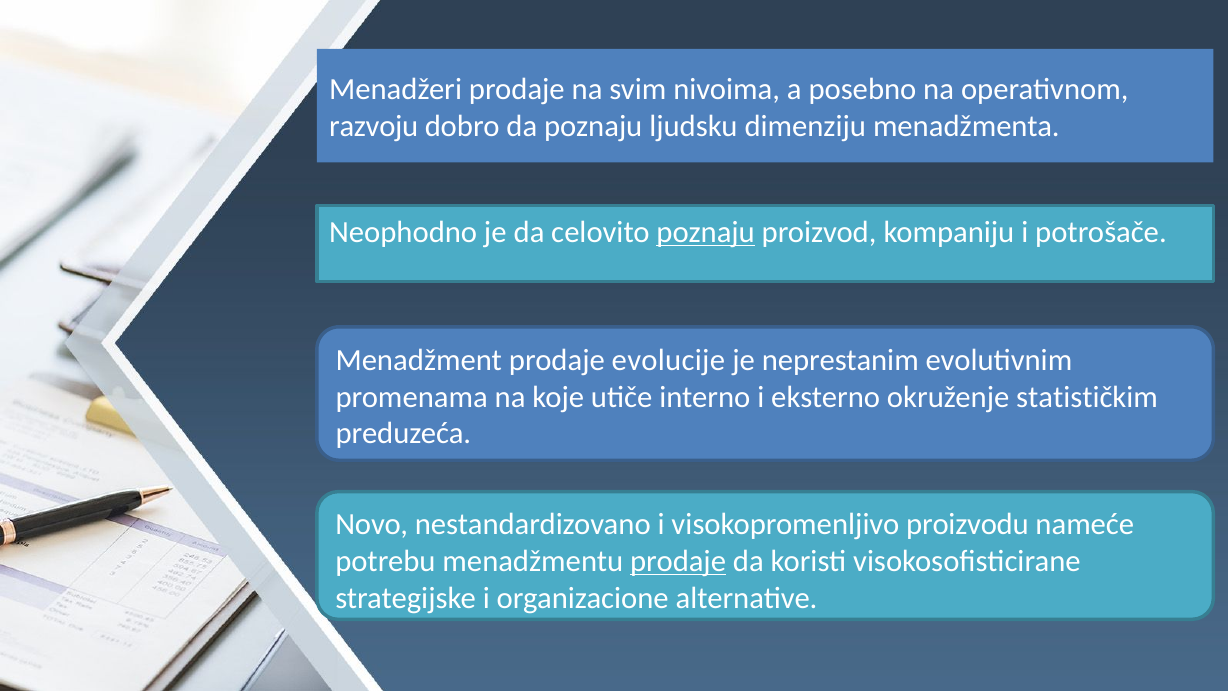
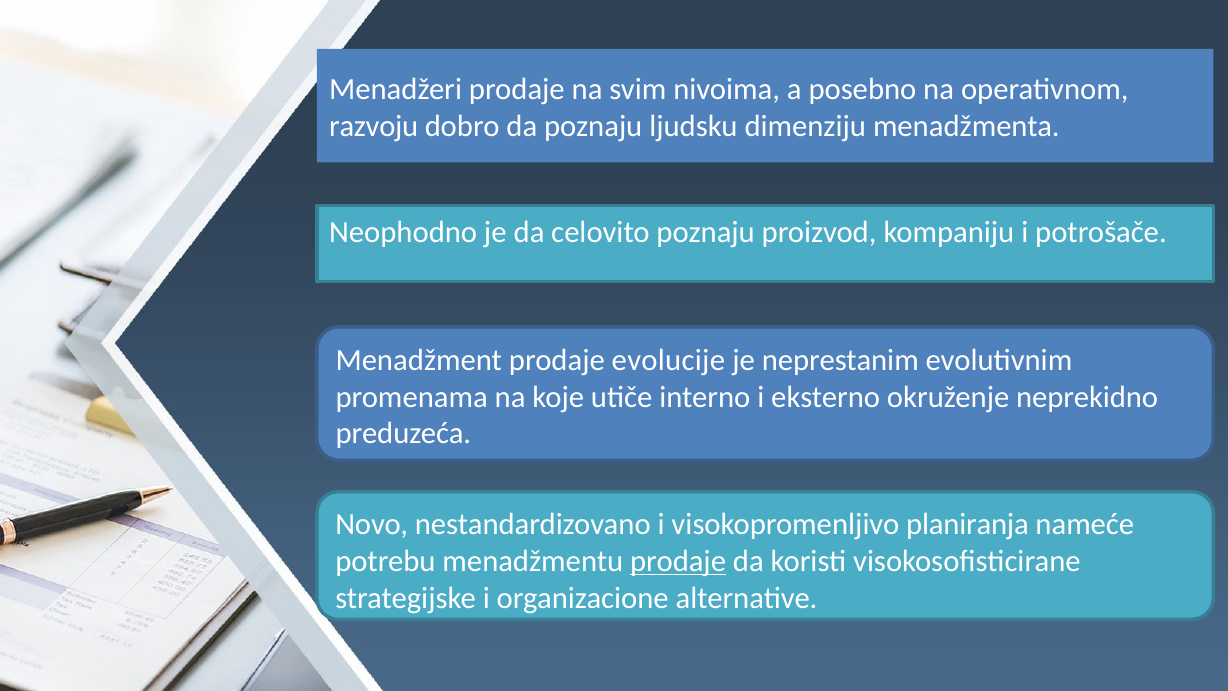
poznaju at (706, 232) underline: present -> none
statističkim: statističkim -> neprekidno
proizvodu: proizvodu -> planiranja
